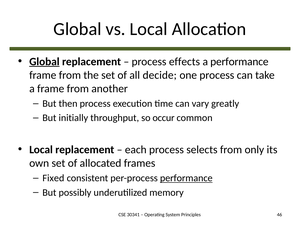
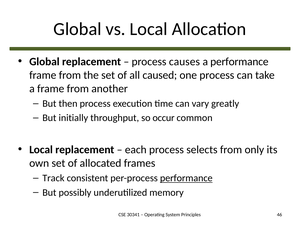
Global at (44, 62) underline: present -> none
effects: effects -> causes
decide: decide -> caused
Fixed: Fixed -> Track
